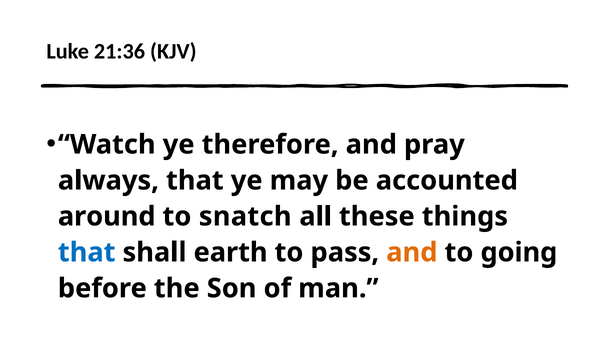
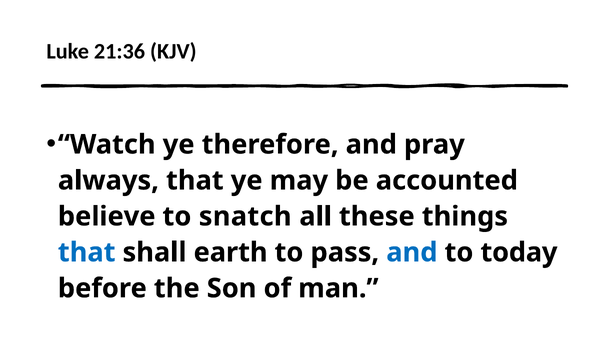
around: around -> believe
and at (412, 253) colour: orange -> blue
going: going -> today
